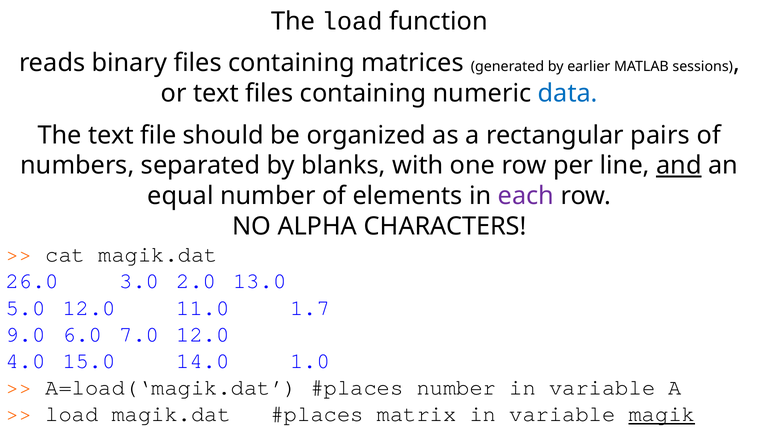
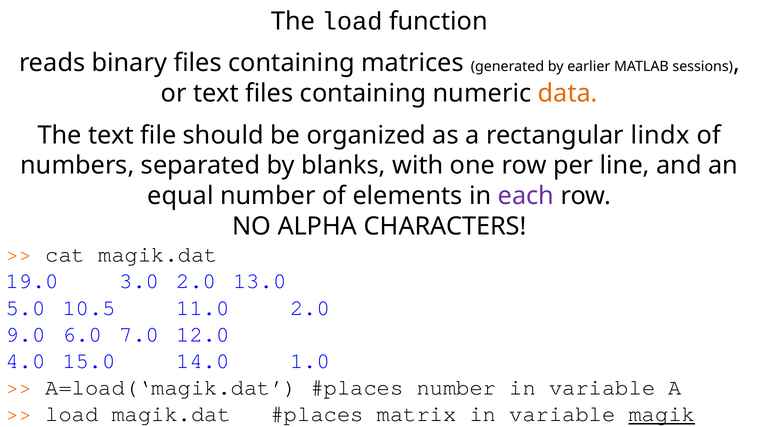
data colour: blue -> orange
pairs: pairs -> lindx
and underline: present -> none
26.0: 26.0 -> 19.0
5.0 12.0: 12.0 -> 10.5
11.0 1.7: 1.7 -> 2.0
